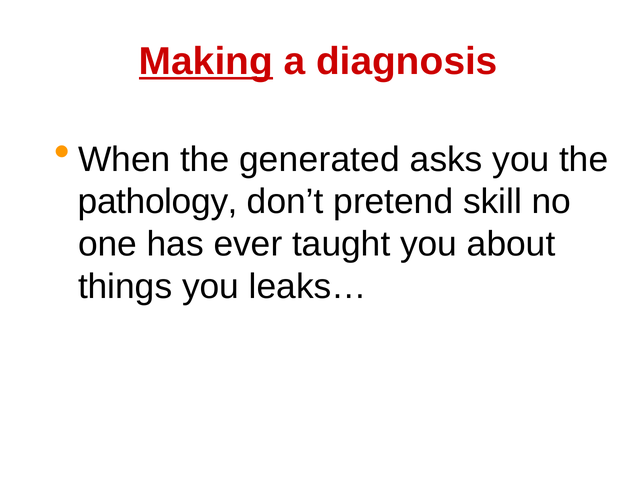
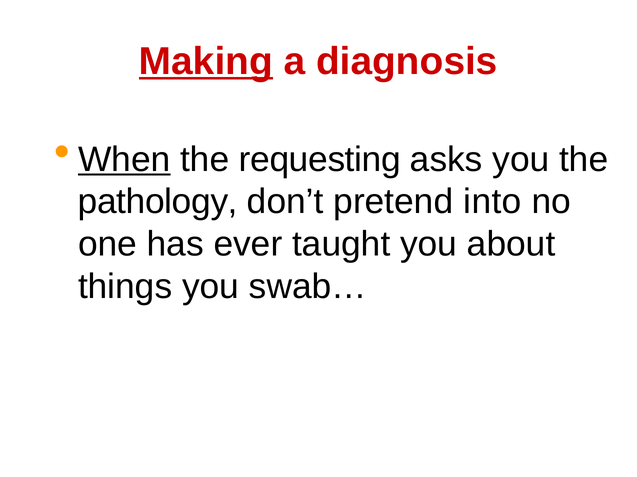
When underline: none -> present
generated: generated -> requesting
skill: skill -> into
leaks…: leaks… -> swab…
